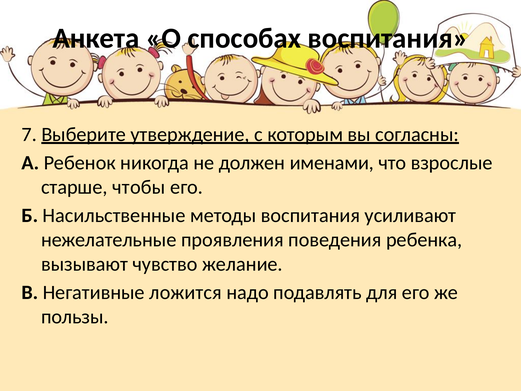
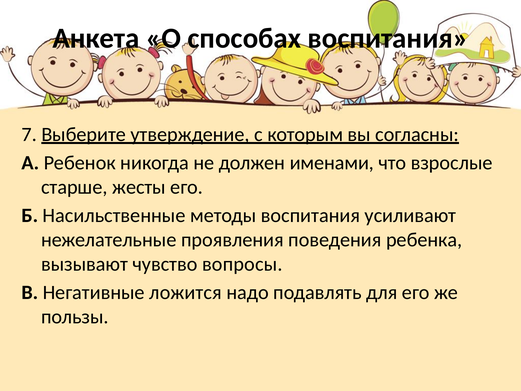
чтобы: чтобы -> жесты
желание: желание -> вопросы
